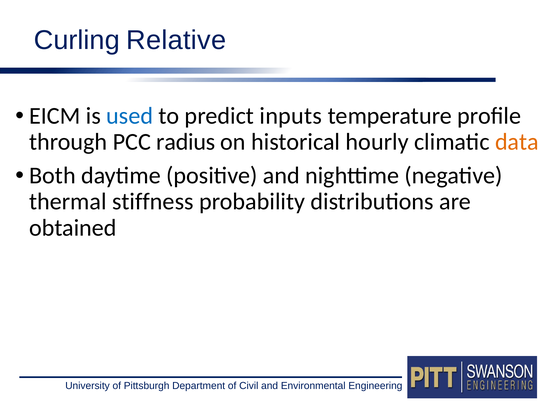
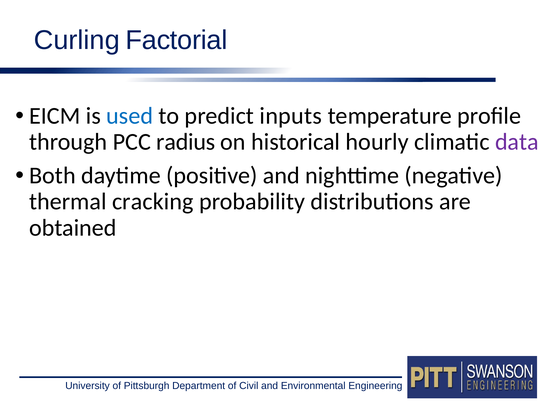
Relative: Relative -> Factorial
data colour: orange -> purple
stiffness: stiffness -> cracking
